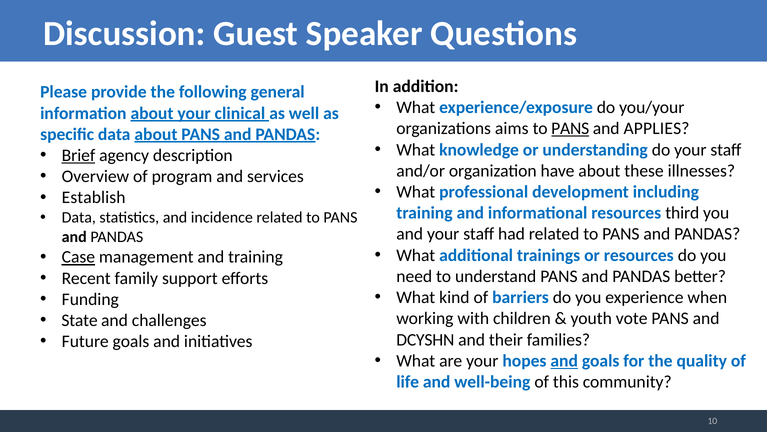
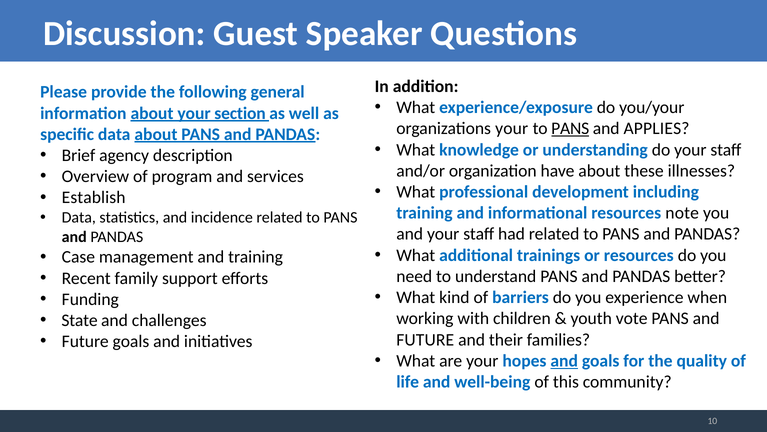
clinical: clinical -> section
organizations aims: aims -> your
Brief underline: present -> none
third: third -> note
Case underline: present -> none
DCYSHN at (425, 339): DCYSHN -> FUTURE
